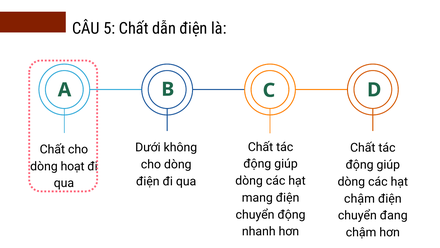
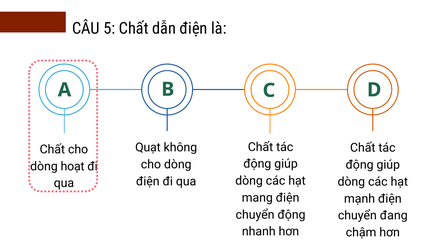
Dưới: Dưới -> Quạt
chậm at (360, 198): chậm -> mạnh
